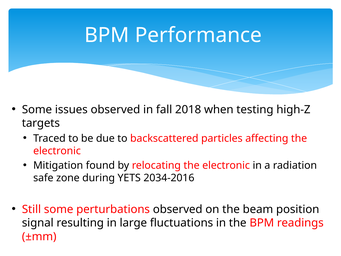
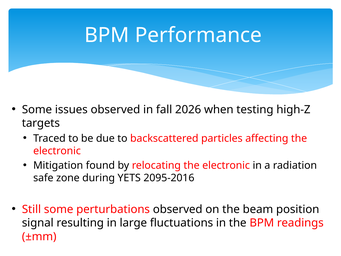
2018: 2018 -> 2026
2034-2016: 2034-2016 -> 2095-2016
